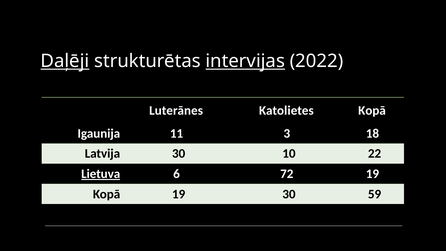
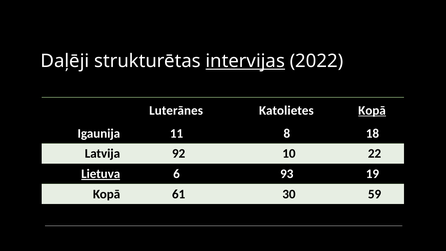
Daļēji underline: present -> none
Kopā at (372, 110) underline: none -> present
3: 3 -> 8
Latvija 30: 30 -> 92
72: 72 -> 93
Kopā 19: 19 -> 61
